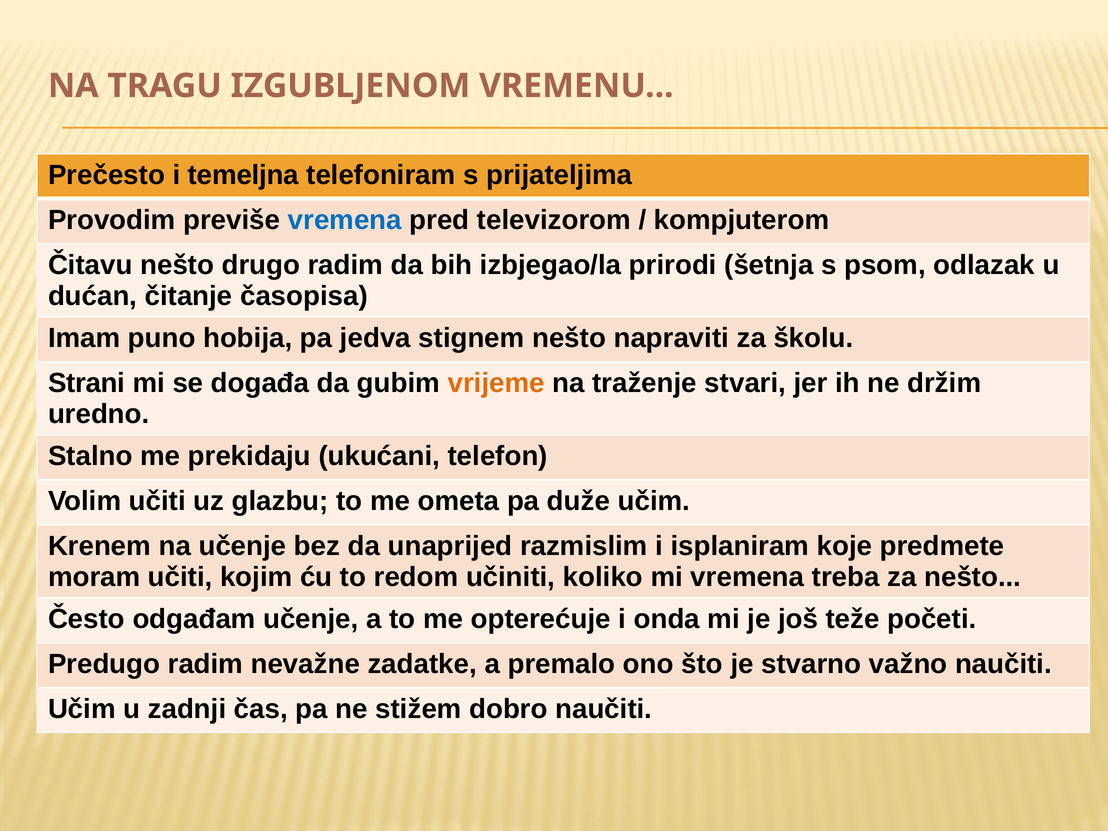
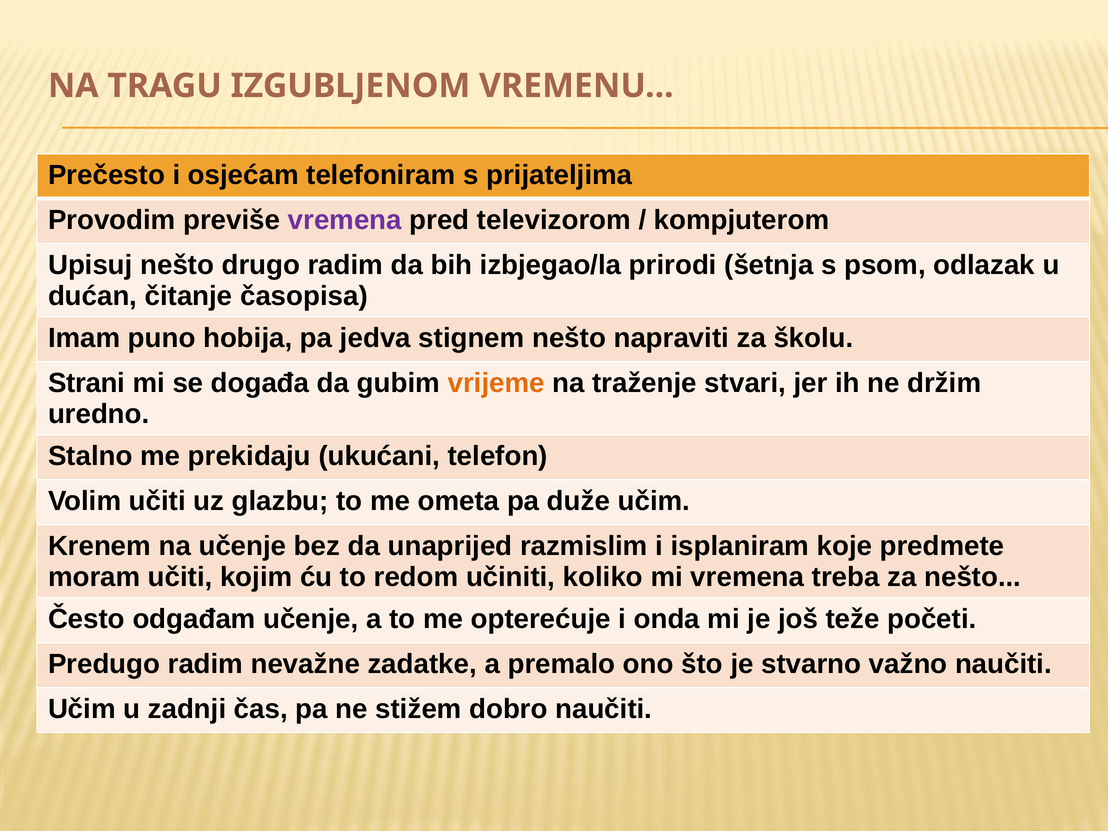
temeljna: temeljna -> osjećam
vremena at (345, 220) colour: blue -> purple
Čitavu: Čitavu -> Upisuj
